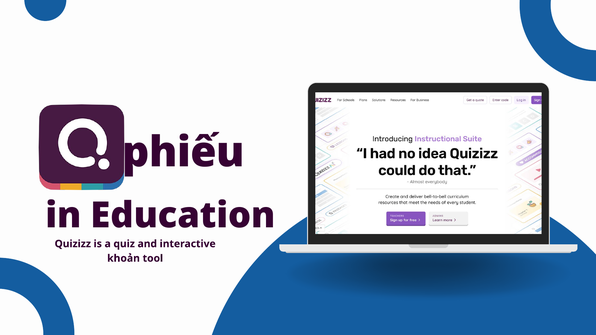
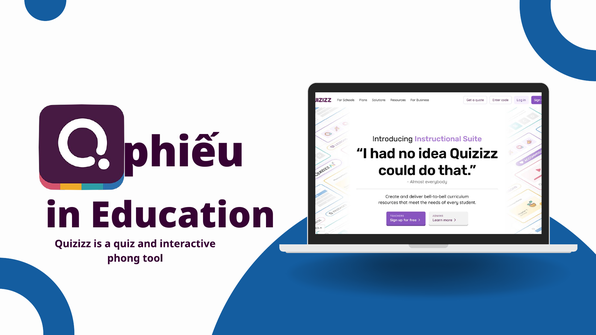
khoản: khoản -> phong
